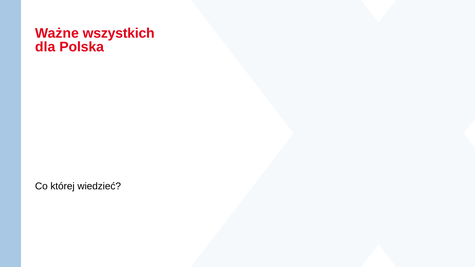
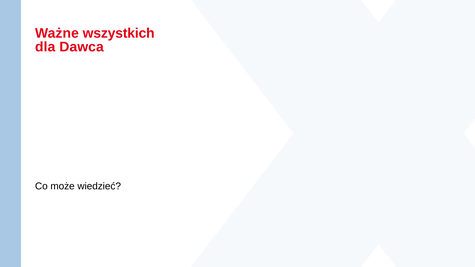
Polska: Polska -> Dawca
której: której -> może
